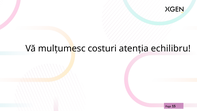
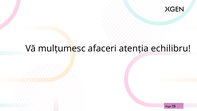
costuri: costuri -> afaceri
